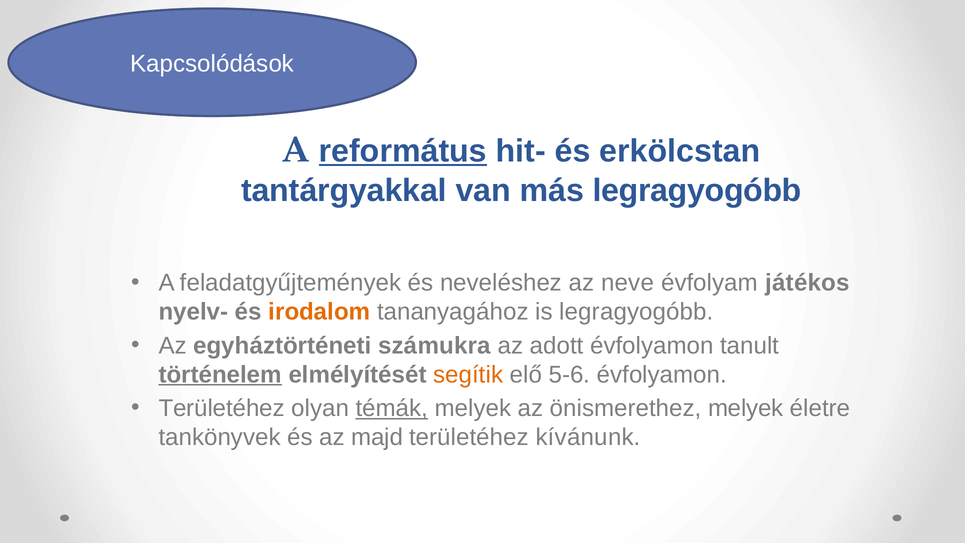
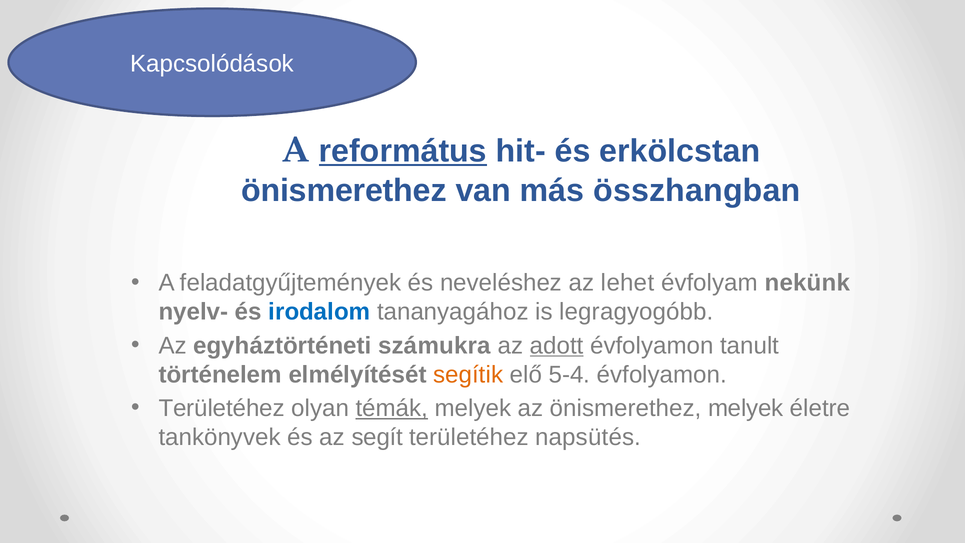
tantárgyakkal at (344, 191): tantárgyakkal -> önismerethez
más legragyogóbb: legragyogóbb -> összhangban
neve: neve -> lehet
játékos: játékos -> nekünk
irodalom colour: orange -> blue
adott underline: none -> present
történelem underline: present -> none
5-6: 5-6 -> 5-4
majd: majd -> segít
kívánunk: kívánunk -> napsütés
